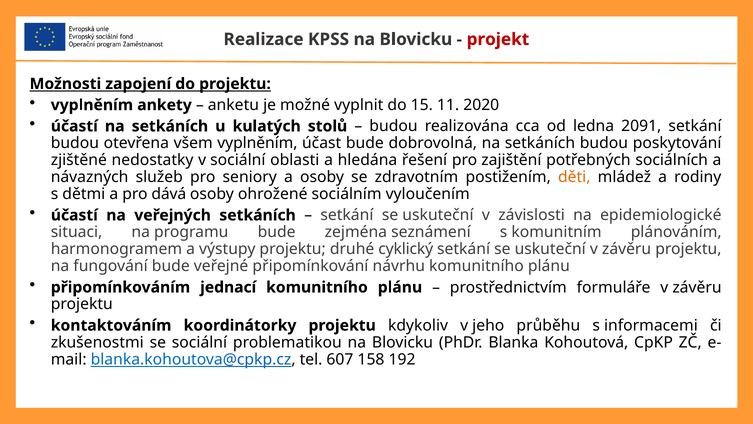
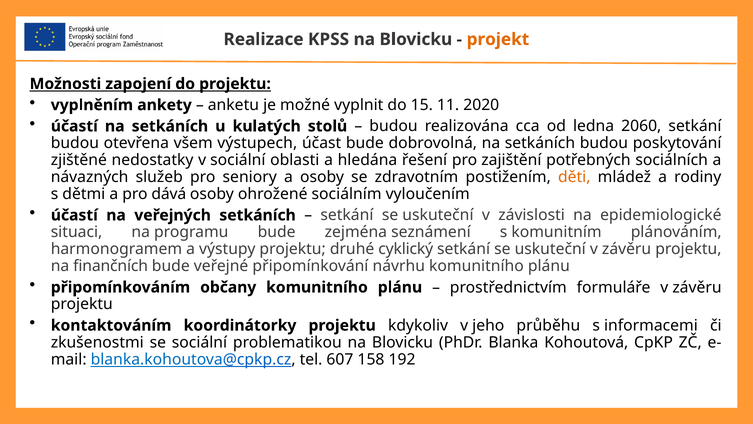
projekt colour: red -> orange
2091: 2091 -> 2060
všem vyplněním: vyplněním -> výstupech
fungování: fungování -> finančních
jednací: jednací -> občany
